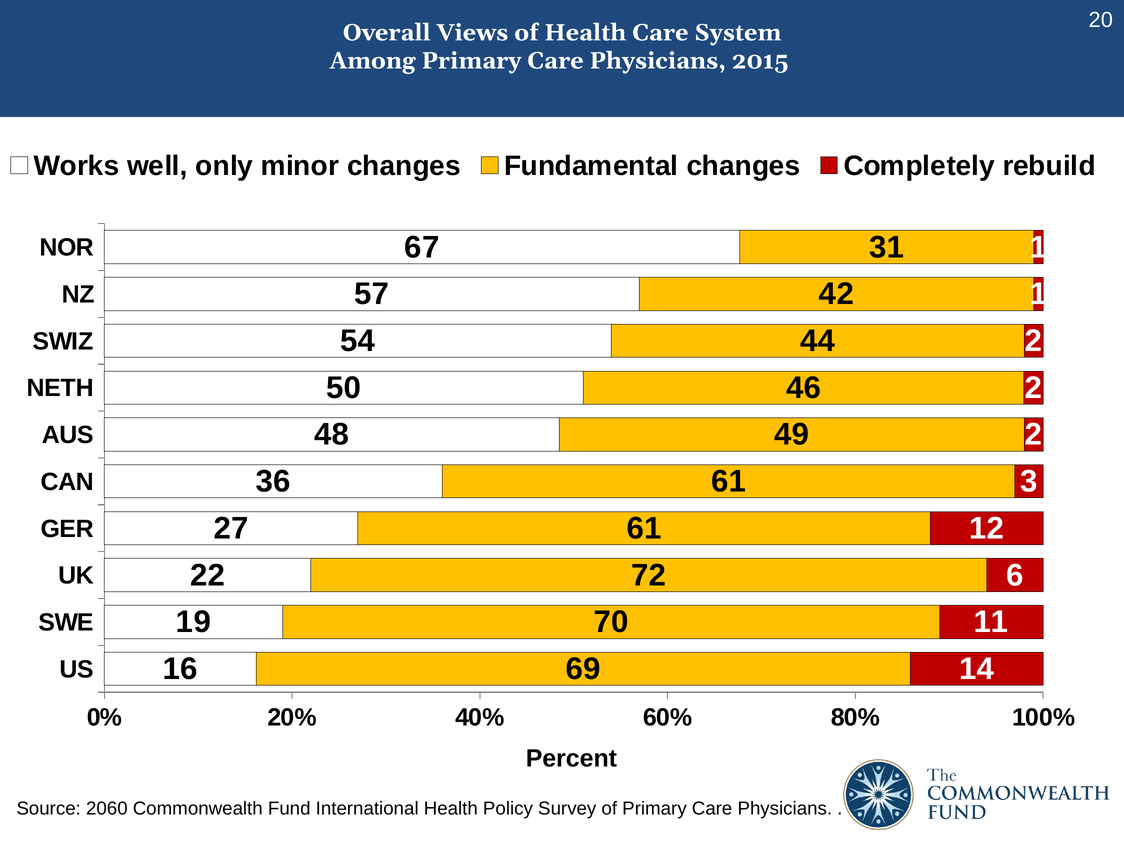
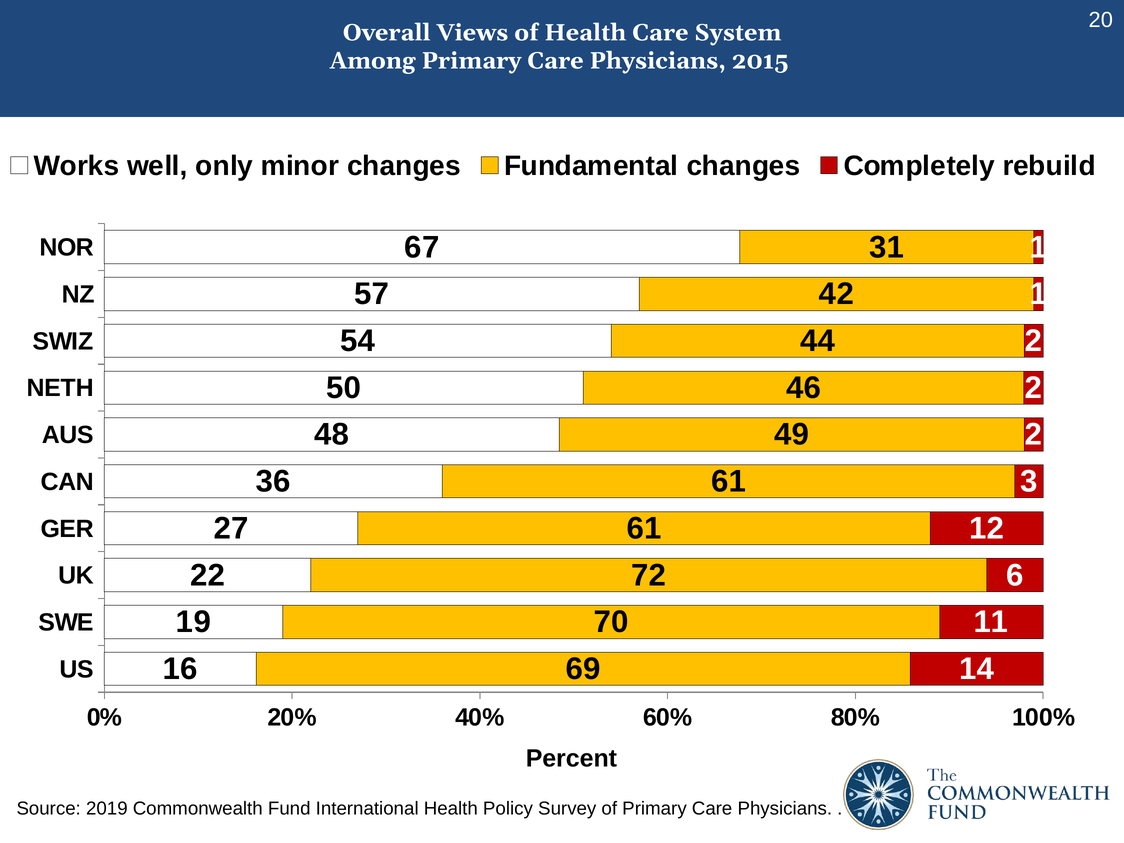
2060: 2060 -> 2019
